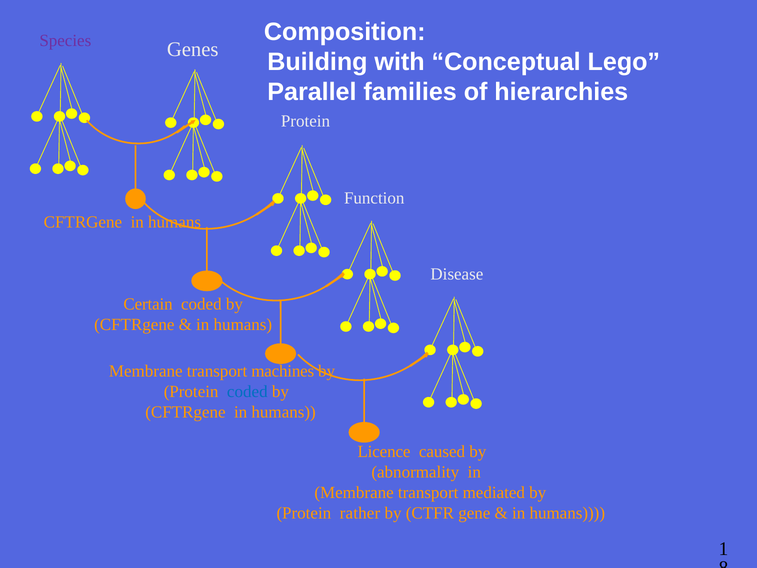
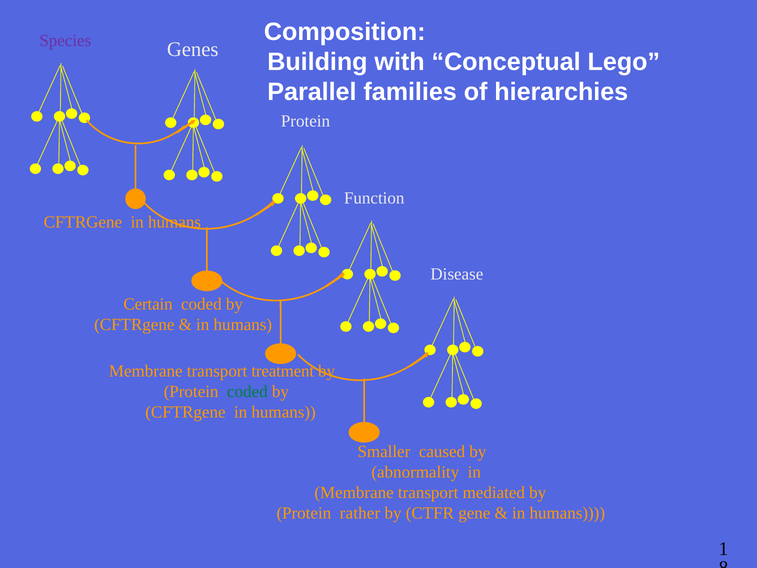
machines: machines -> treatment
coded at (247, 392) colour: blue -> green
Licence: Licence -> Smaller
